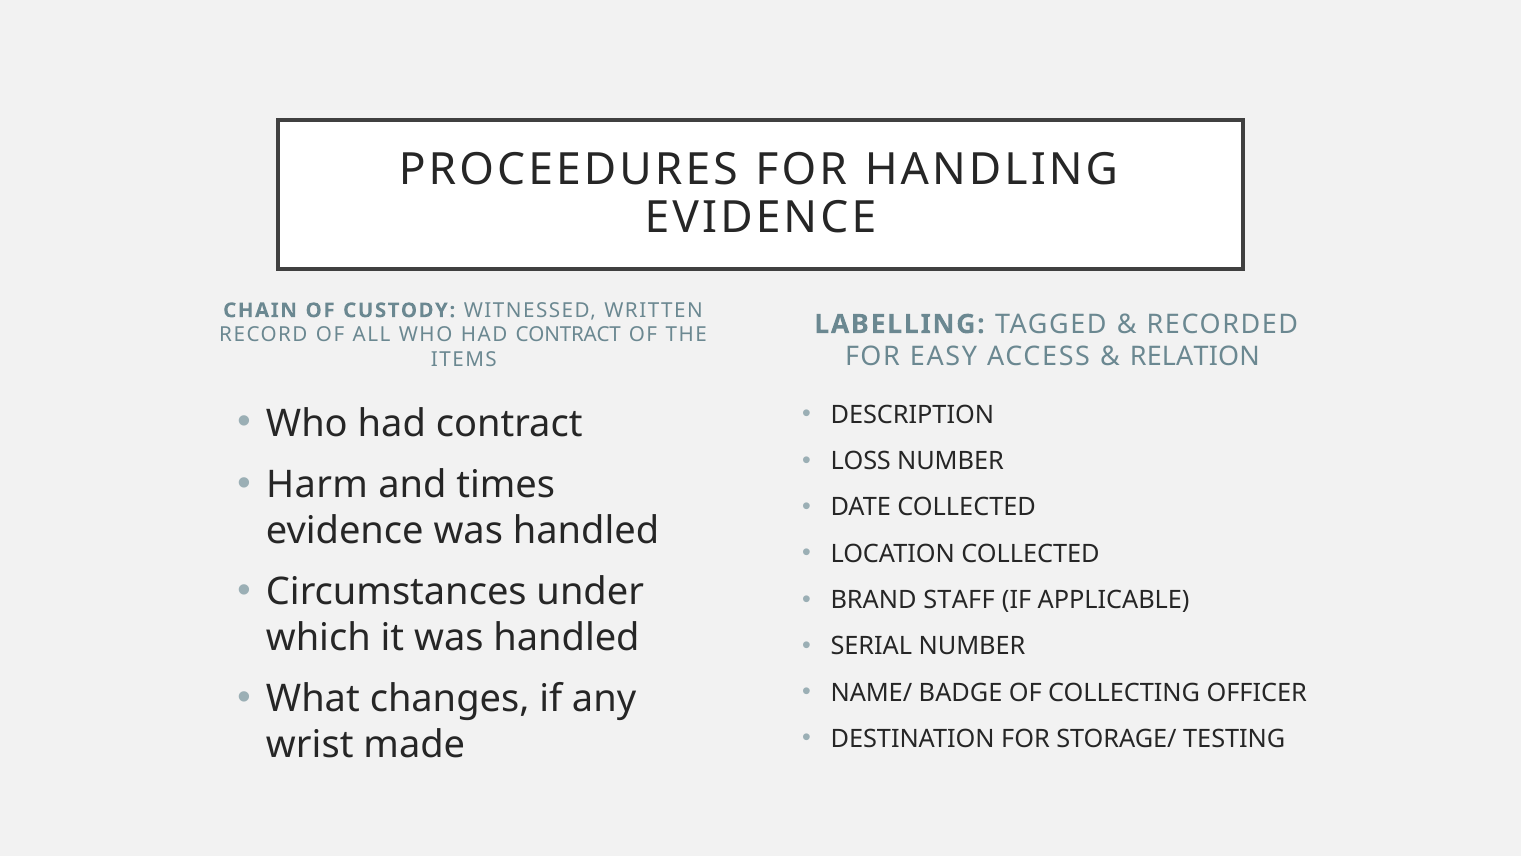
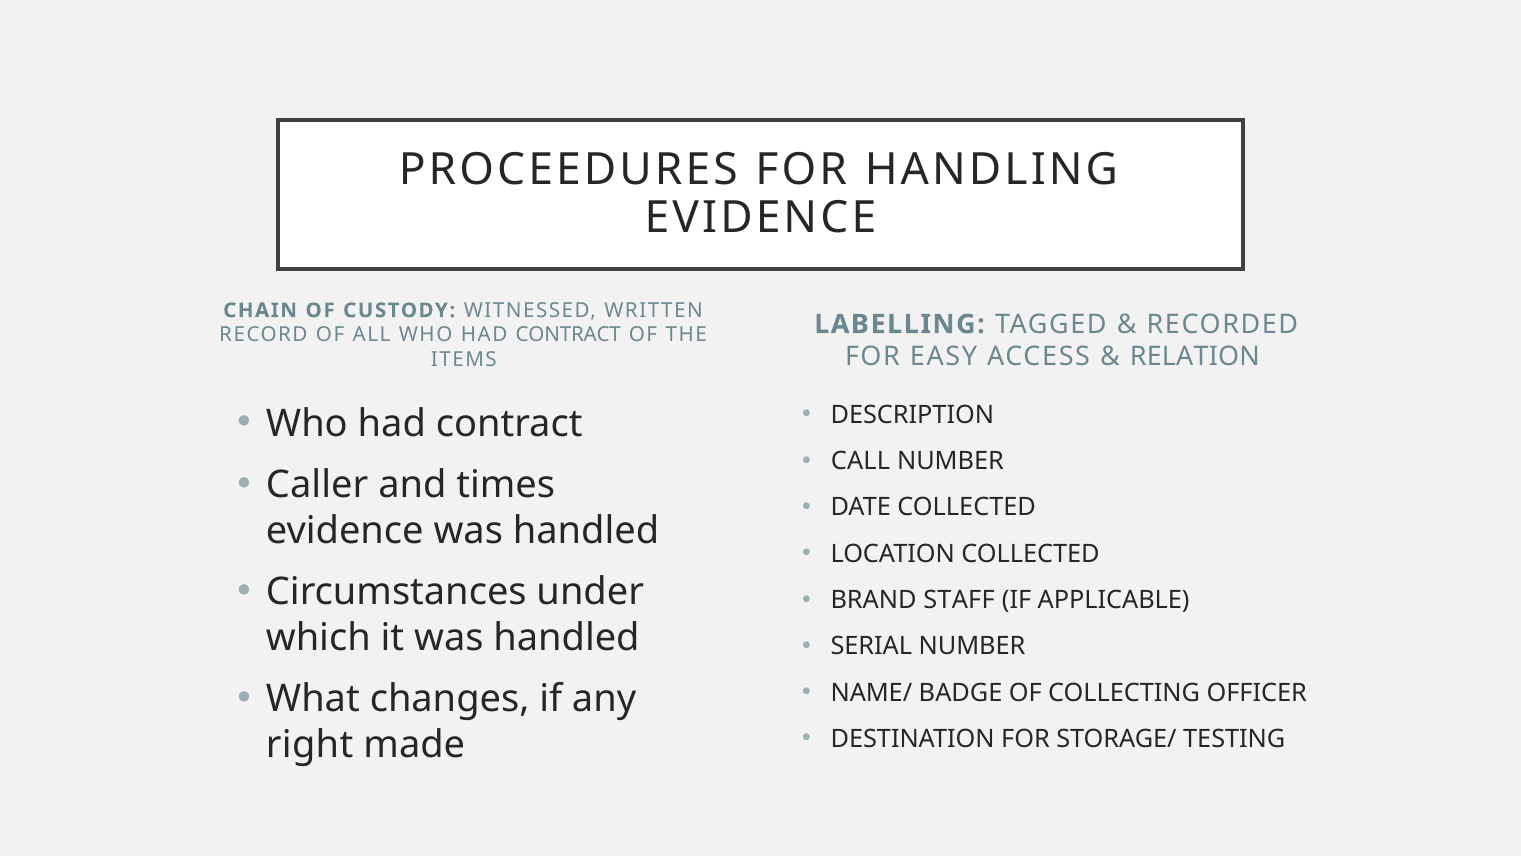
LOSS: LOSS -> CALL
Harm: Harm -> Caller
wrist: wrist -> right
